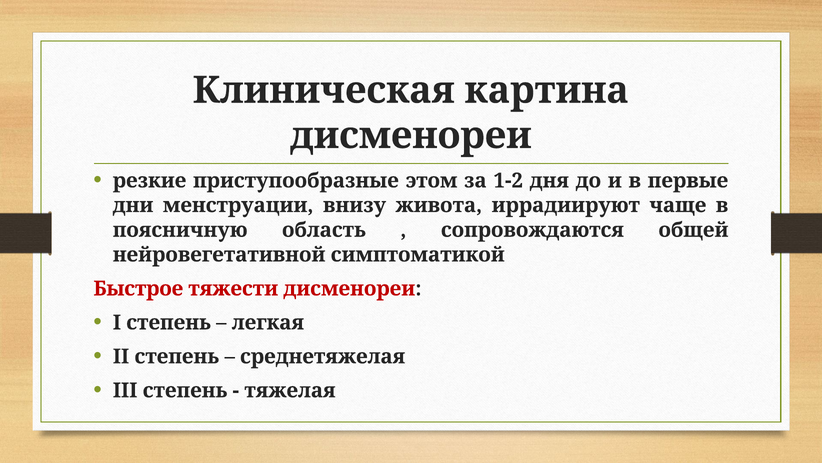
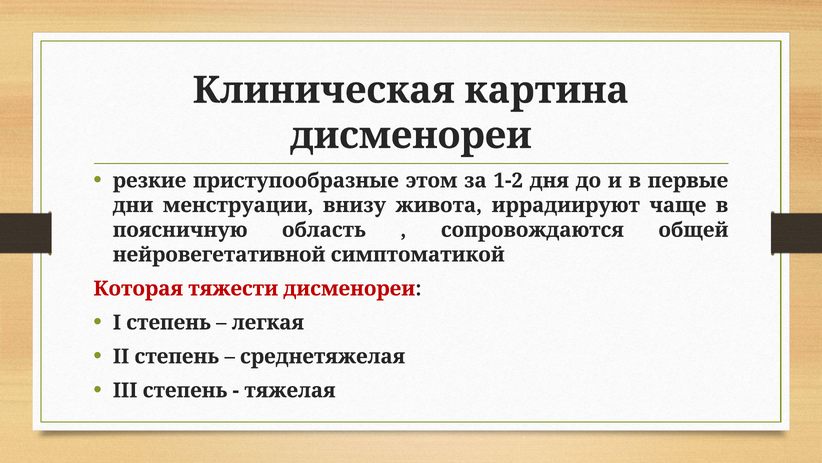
Быстрое: Быстрое -> Которая
